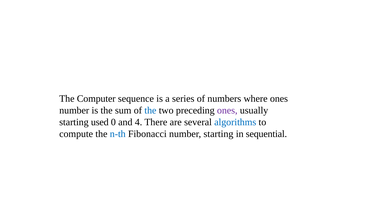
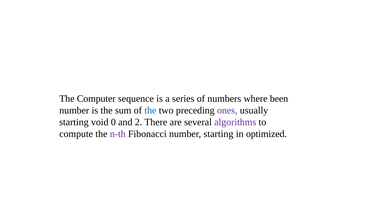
where ones: ones -> been
used: used -> void
4: 4 -> 2
algorithms colour: blue -> purple
n-th colour: blue -> purple
sequential: sequential -> optimized
